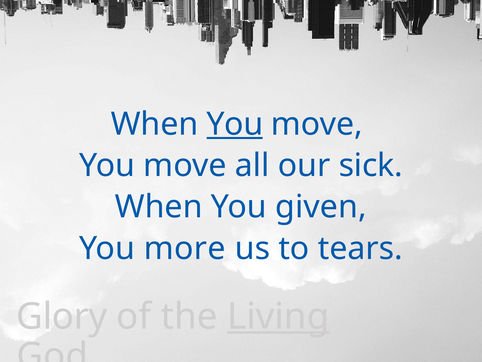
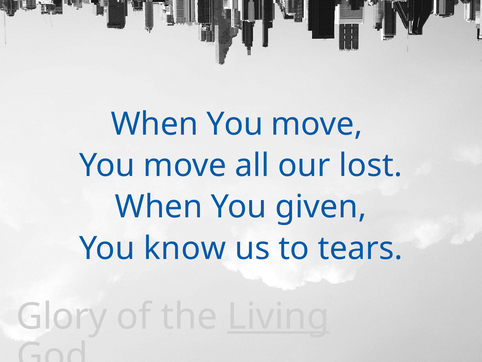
You at (235, 124) underline: present -> none
sick: sick -> lost
more: more -> know
